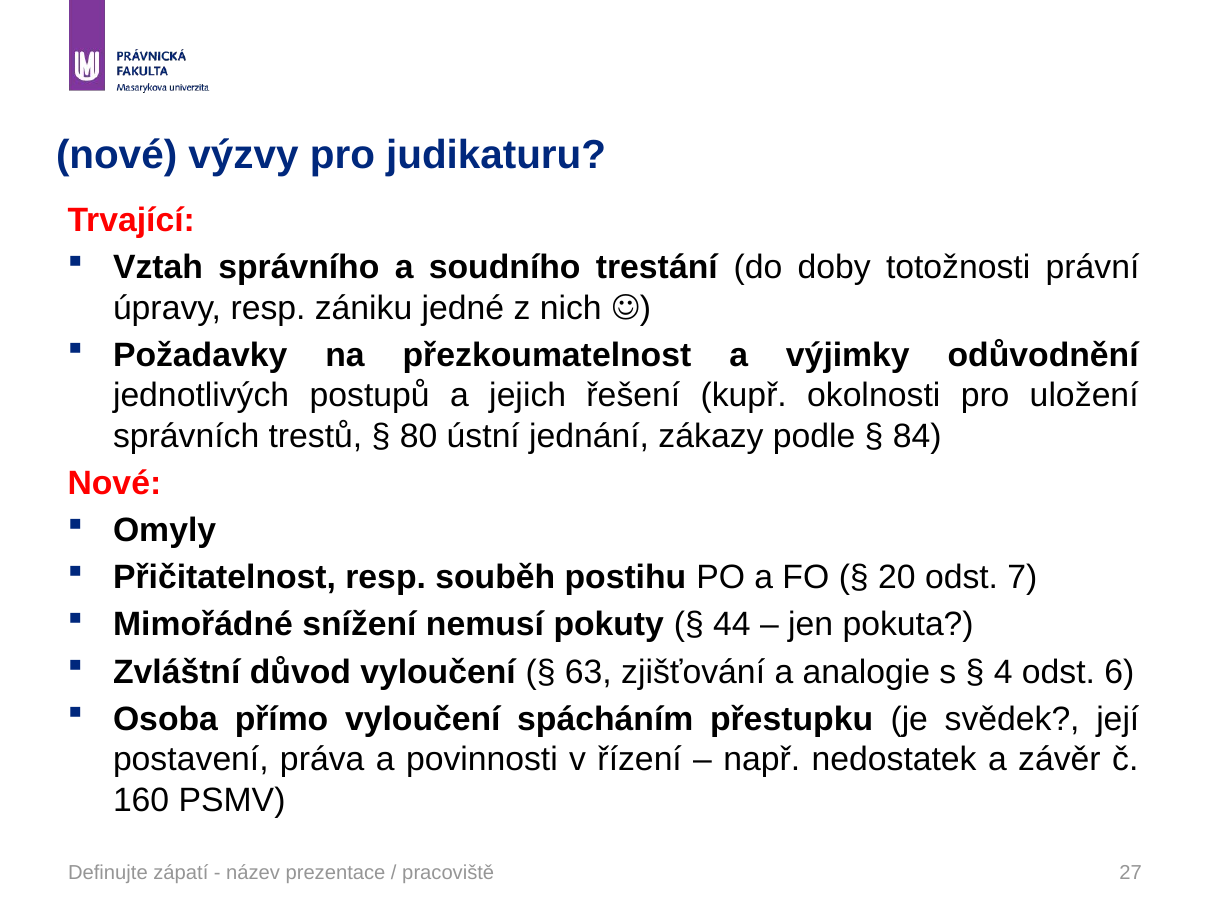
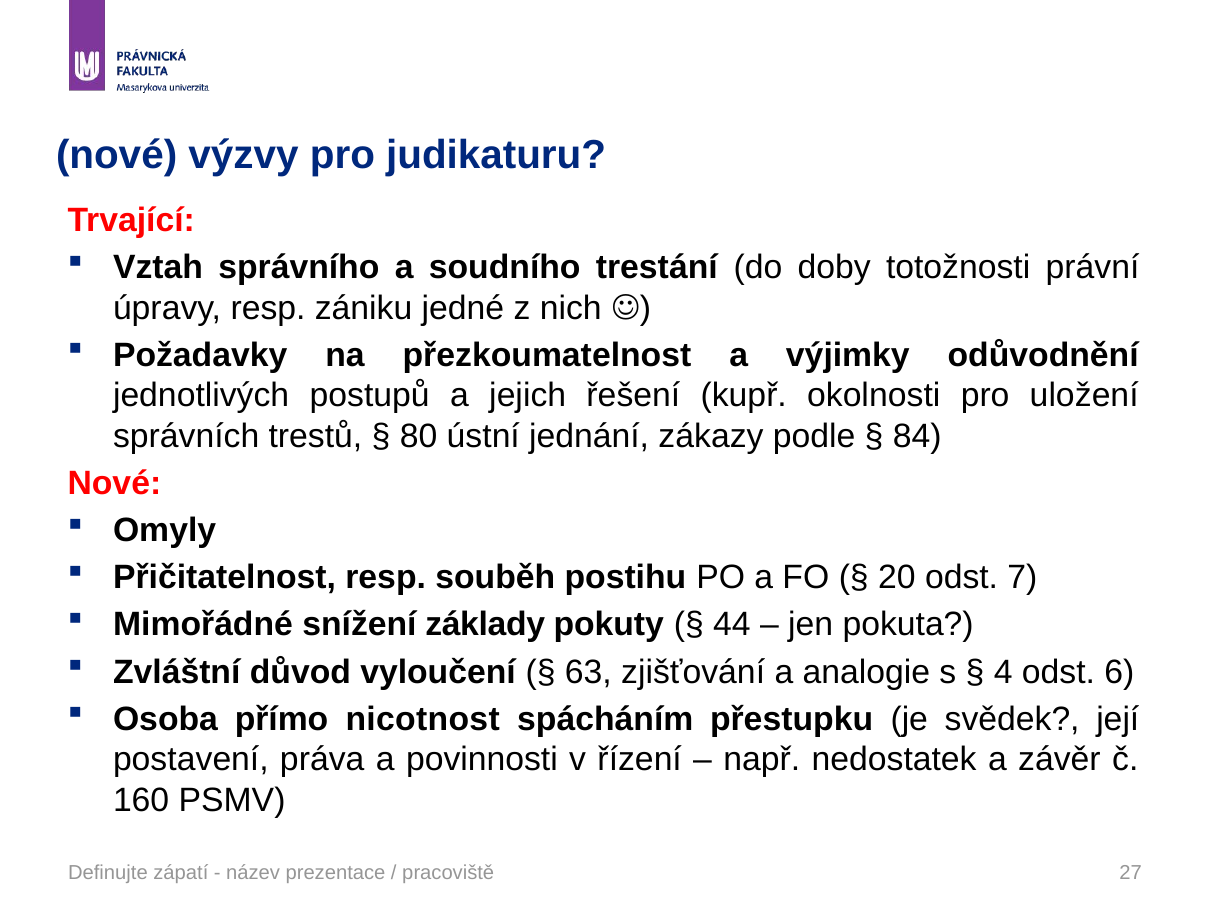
nemusí: nemusí -> základy
přímo vyloučení: vyloučení -> nicotnost
